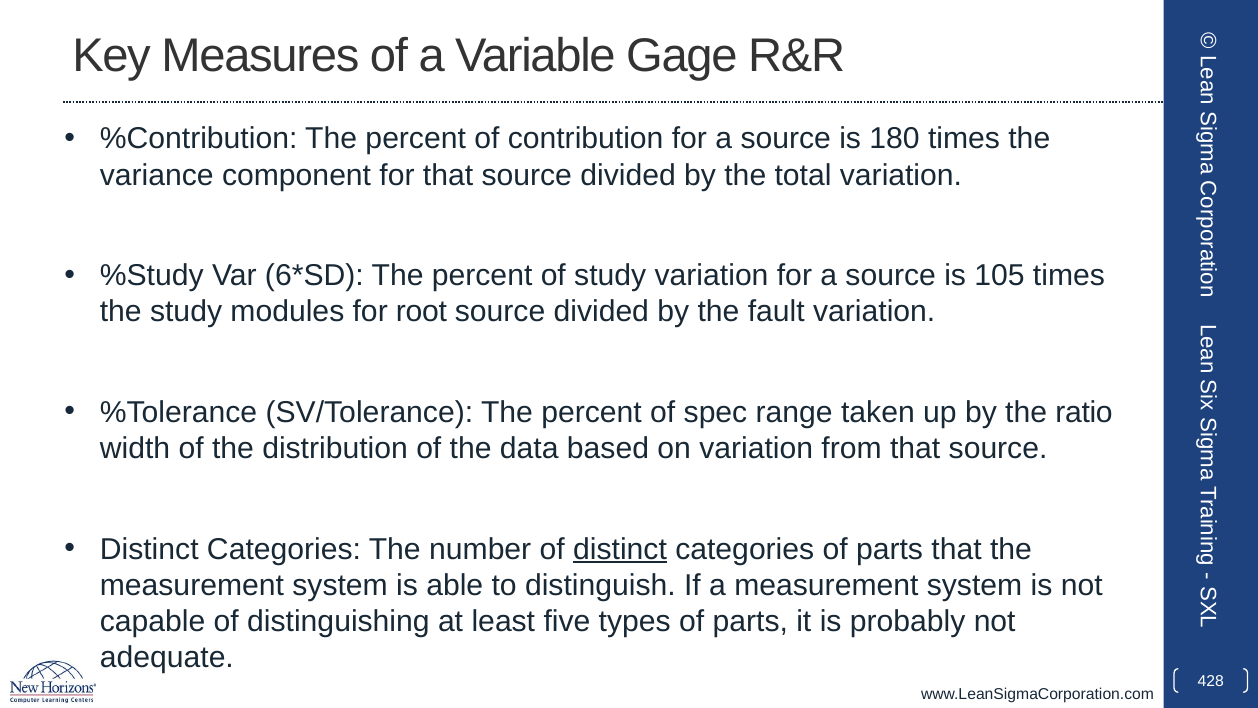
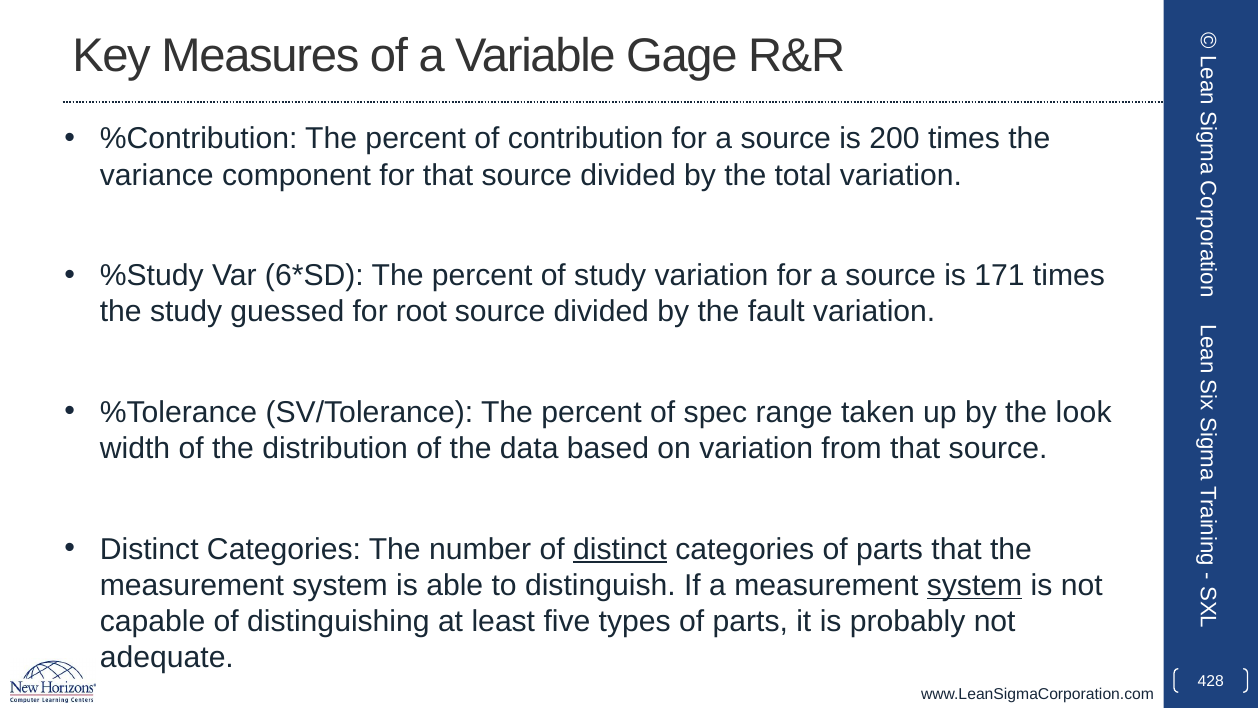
180: 180 -> 200
105: 105 -> 171
modules: modules -> guessed
ratio: ratio -> look
system at (975, 585) underline: none -> present
